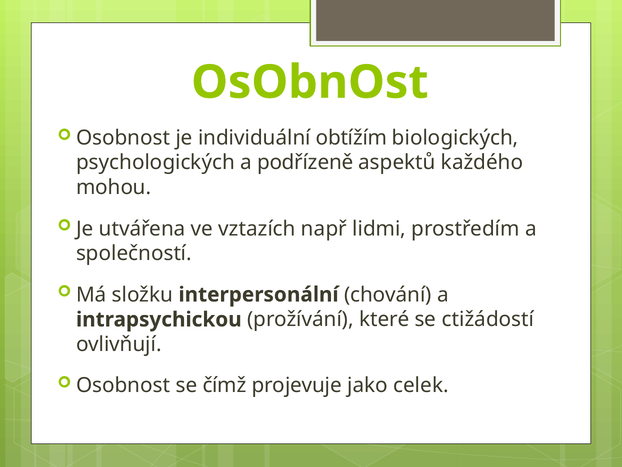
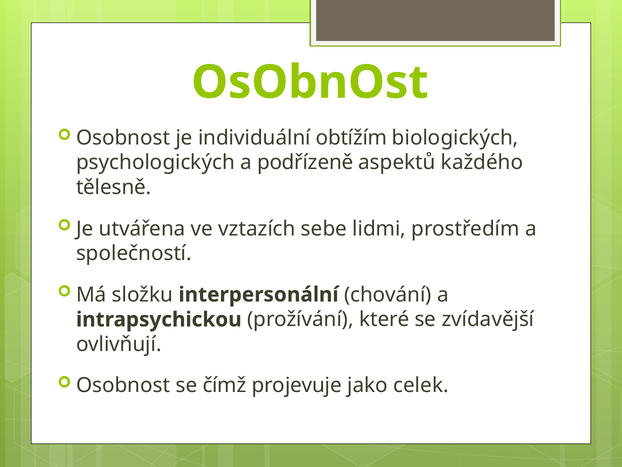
mohou: mohou -> tělesně
např: např -> sebe
ctižádostí: ctižádostí -> zvídavější
